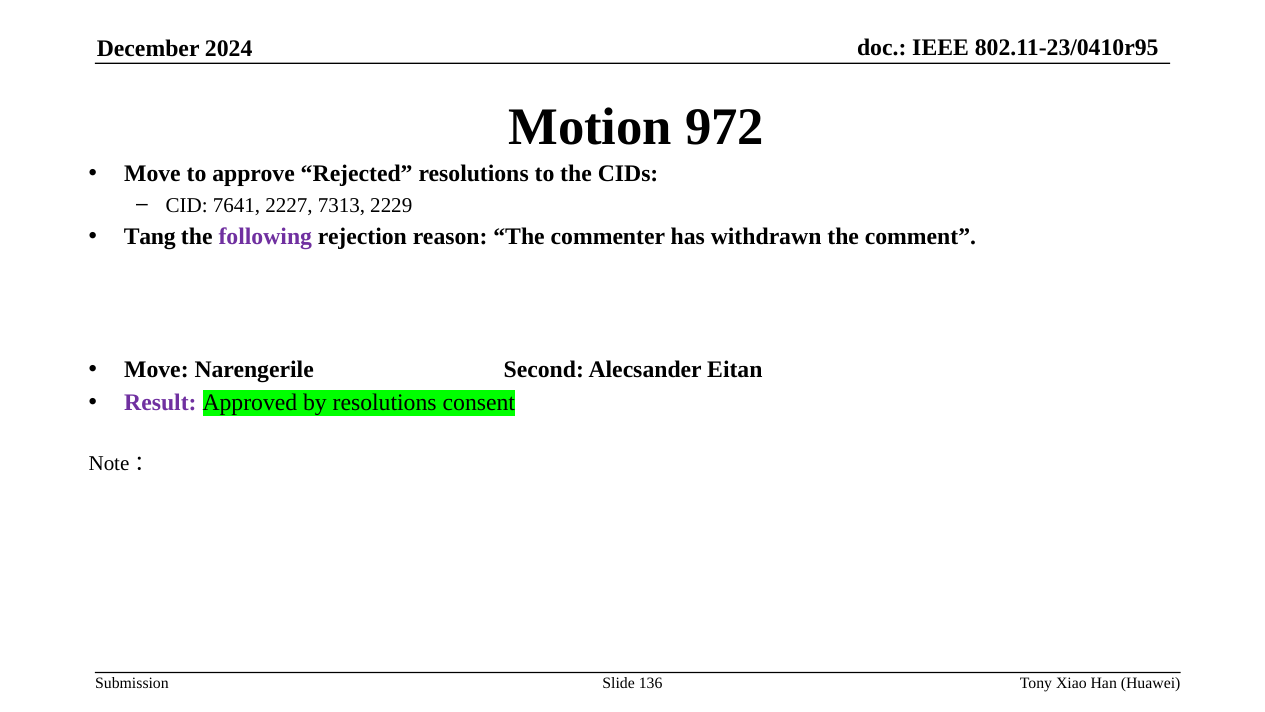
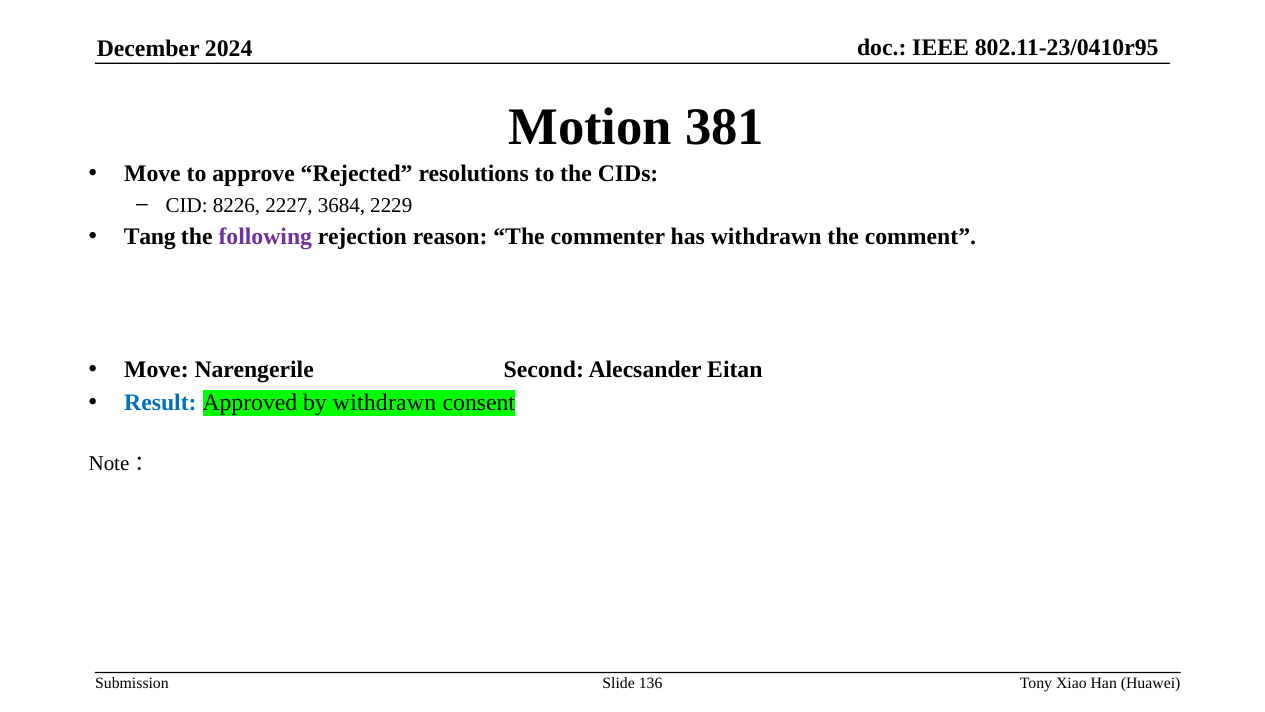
972: 972 -> 381
7641: 7641 -> 8226
7313: 7313 -> 3684
Result colour: purple -> blue
by resolutions: resolutions -> withdrawn
